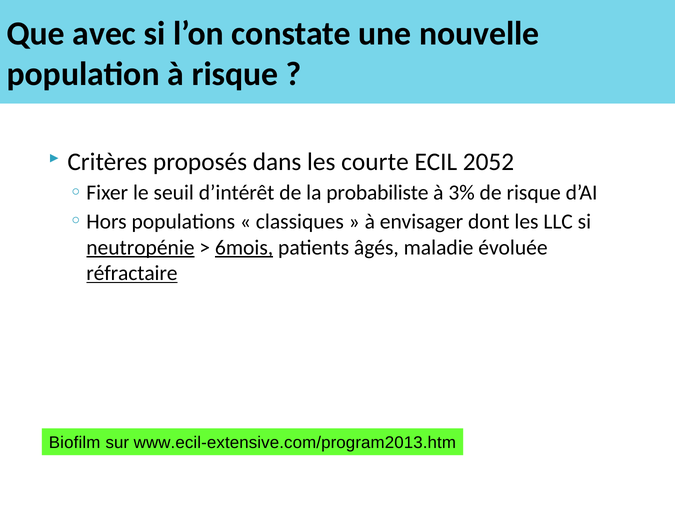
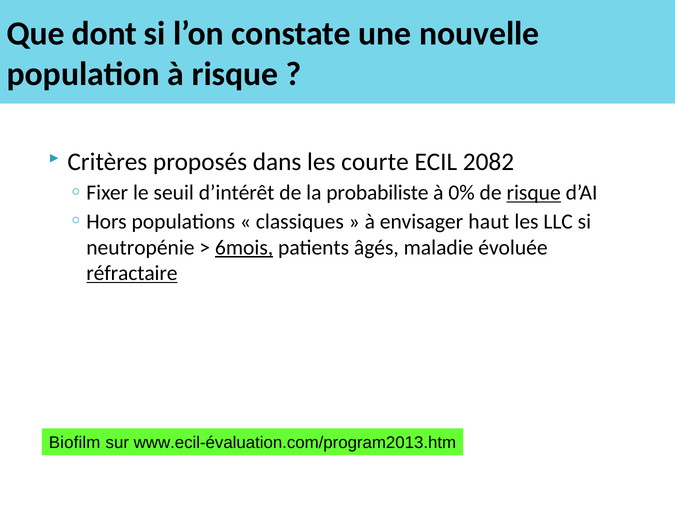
avec: avec -> dont
2052: 2052 -> 2082
3%: 3% -> 0%
risque at (534, 193) underline: none -> present
dont: dont -> haut
neutropénie underline: present -> none
www.ecil-extensive.com/program2013.htm: www.ecil-extensive.com/program2013.htm -> www.ecil-évaluation.com/program2013.htm
